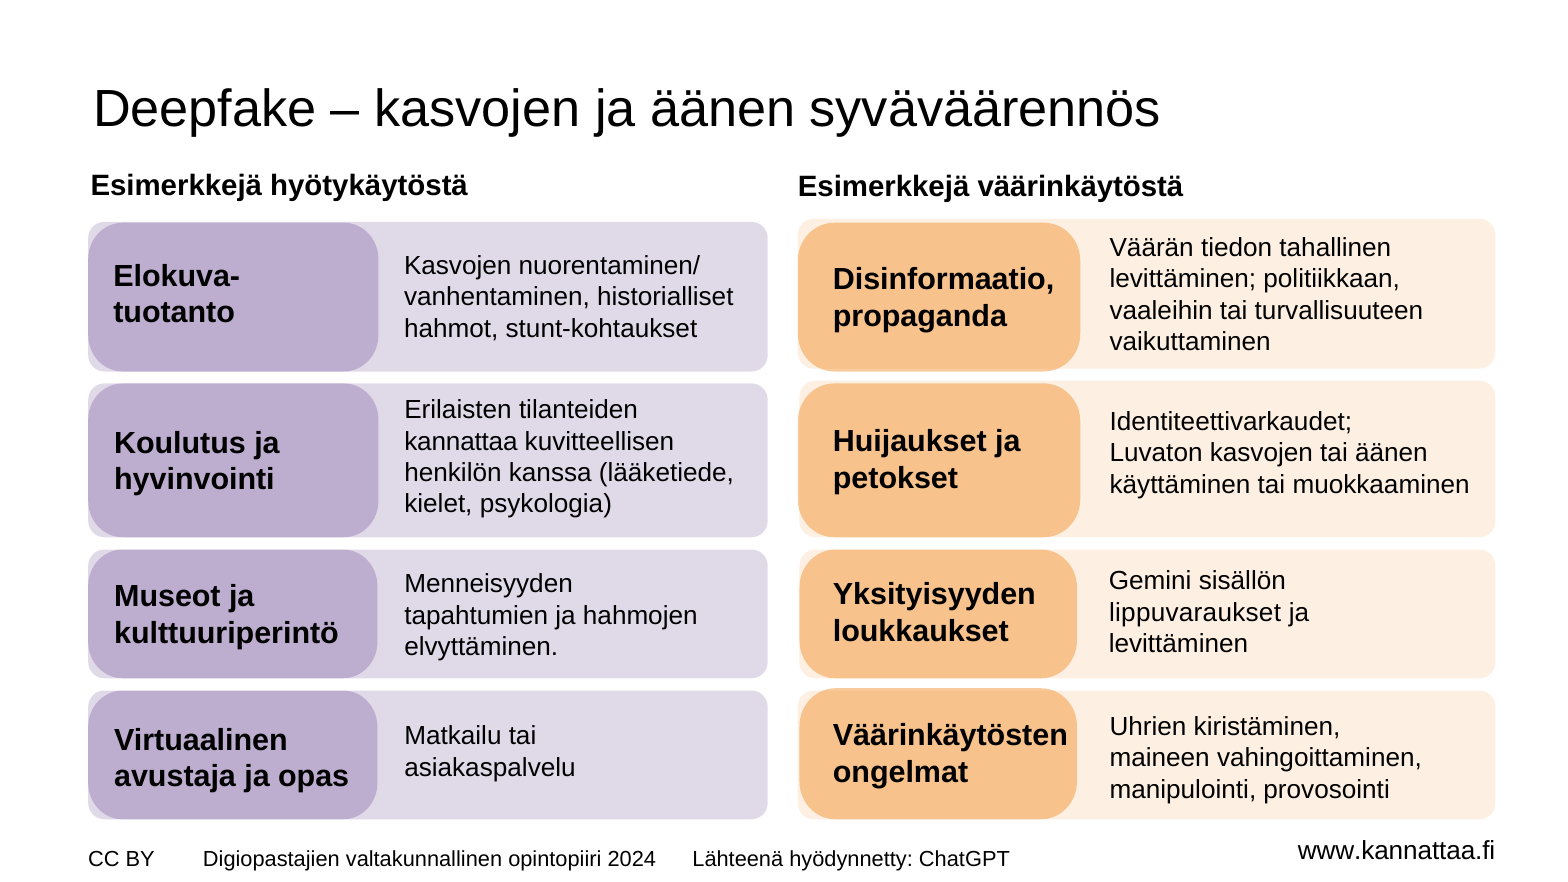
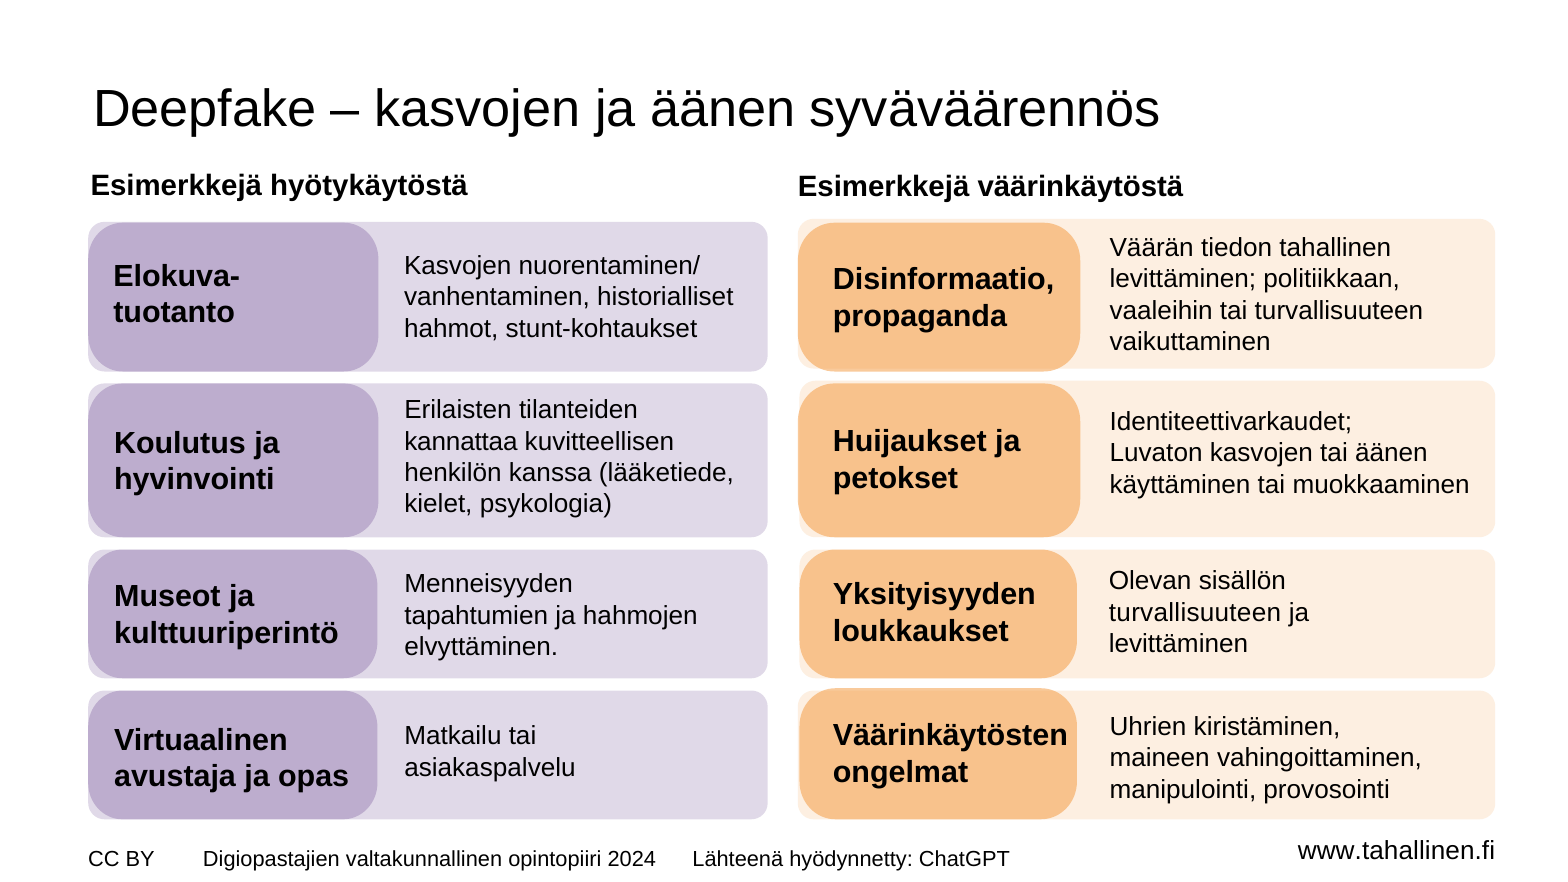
Gemini: Gemini -> Olevan
lippuvaraukset at (1195, 612): lippuvaraukset -> turvallisuuteen
www.kannattaa.fi: www.kannattaa.fi -> www.tahallinen.fi
